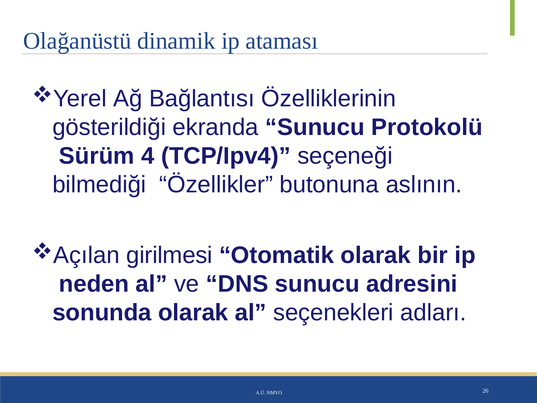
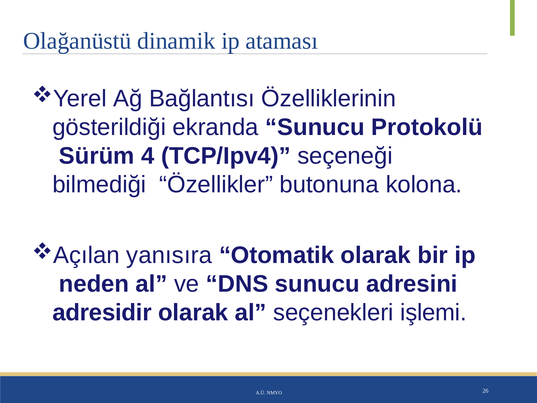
aslının: aslının -> kolona
girilmesi: girilmesi -> yanısıra
sonunda: sonunda -> adresidir
adları: adları -> işlemi
